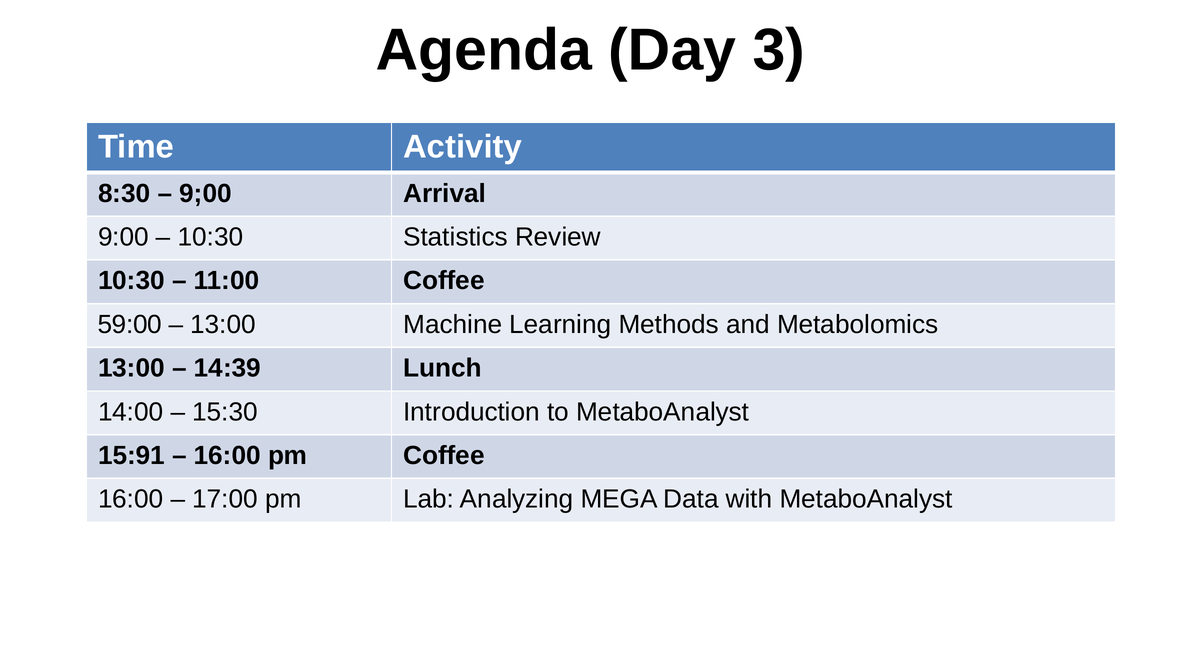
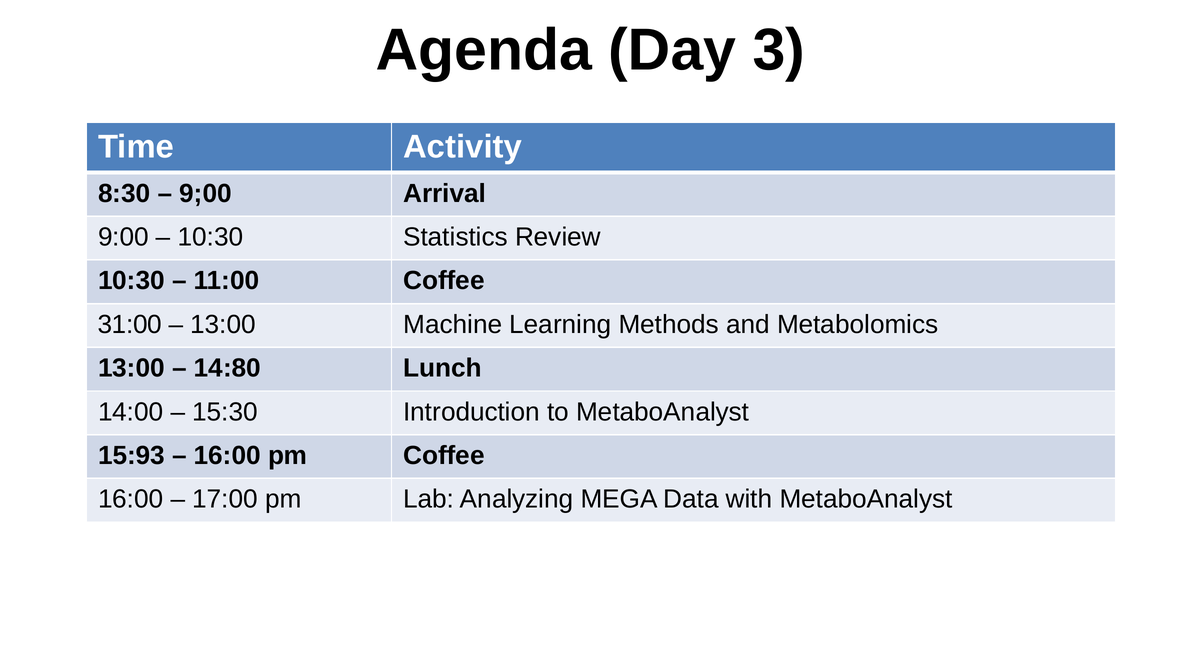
59:00: 59:00 -> 31:00
14:39: 14:39 -> 14:80
15:91: 15:91 -> 15:93
